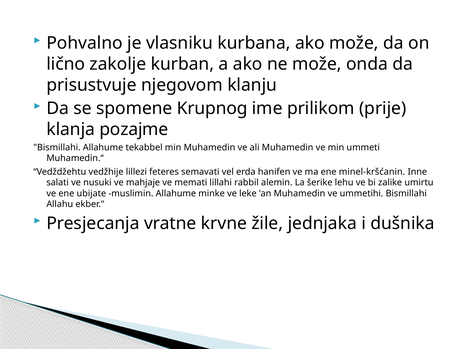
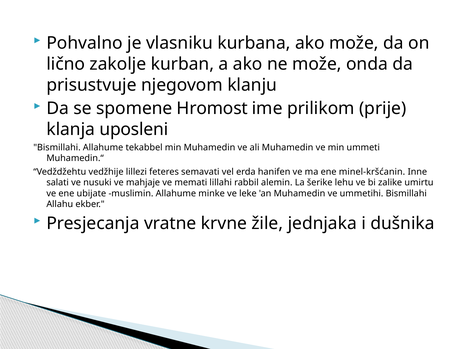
Krupnog: Krupnog -> Hromost
pozajme: pozajme -> uposleni
